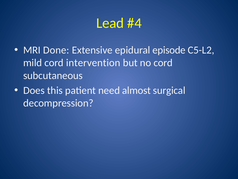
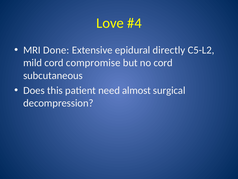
Lead: Lead -> Love
episode: episode -> directly
intervention: intervention -> compromise
